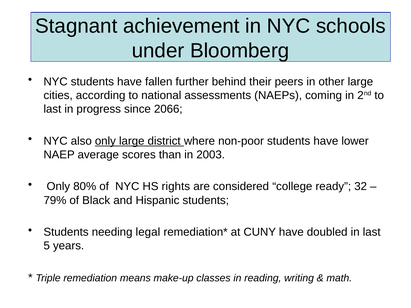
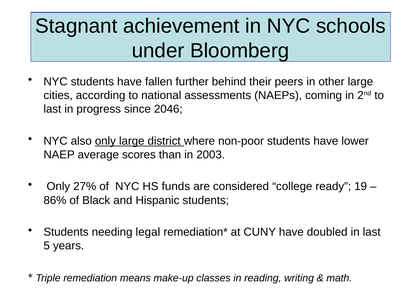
2066: 2066 -> 2046
80%: 80% -> 27%
rights: rights -> funds
32: 32 -> 19
79%: 79% -> 86%
